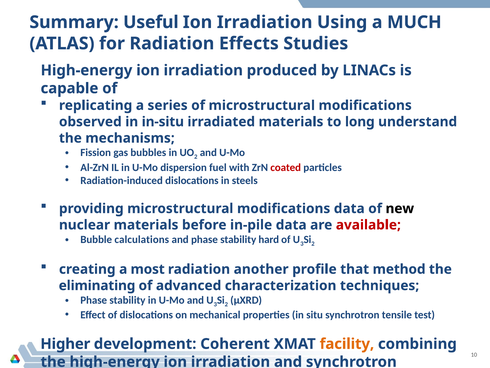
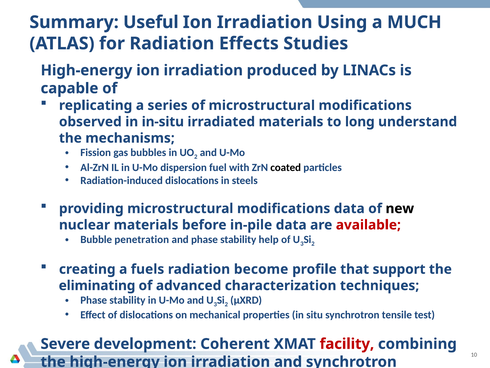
coated colour: red -> black
calculations: calculations -> penetration
hard: hard -> help
most: most -> fuels
another: another -> become
method: method -> support
Higher: Higher -> Severe
facility colour: orange -> red
